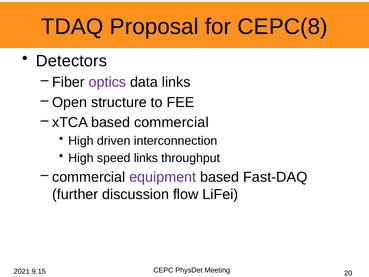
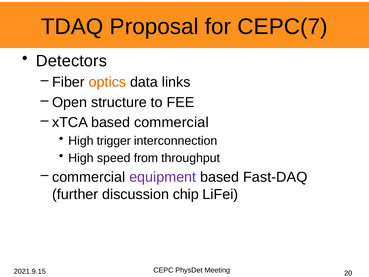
CEPC(8: CEPC(8 -> CEPC(7
optics colour: purple -> orange
driven: driven -> trigger
speed links: links -> from
flow: flow -> chip
